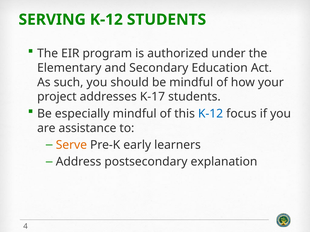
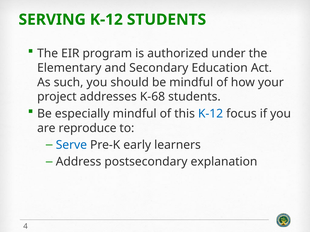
K-17: K-17 -> K-68
assistance: assistance -> reproduce
Serve colour: orange -> blue
